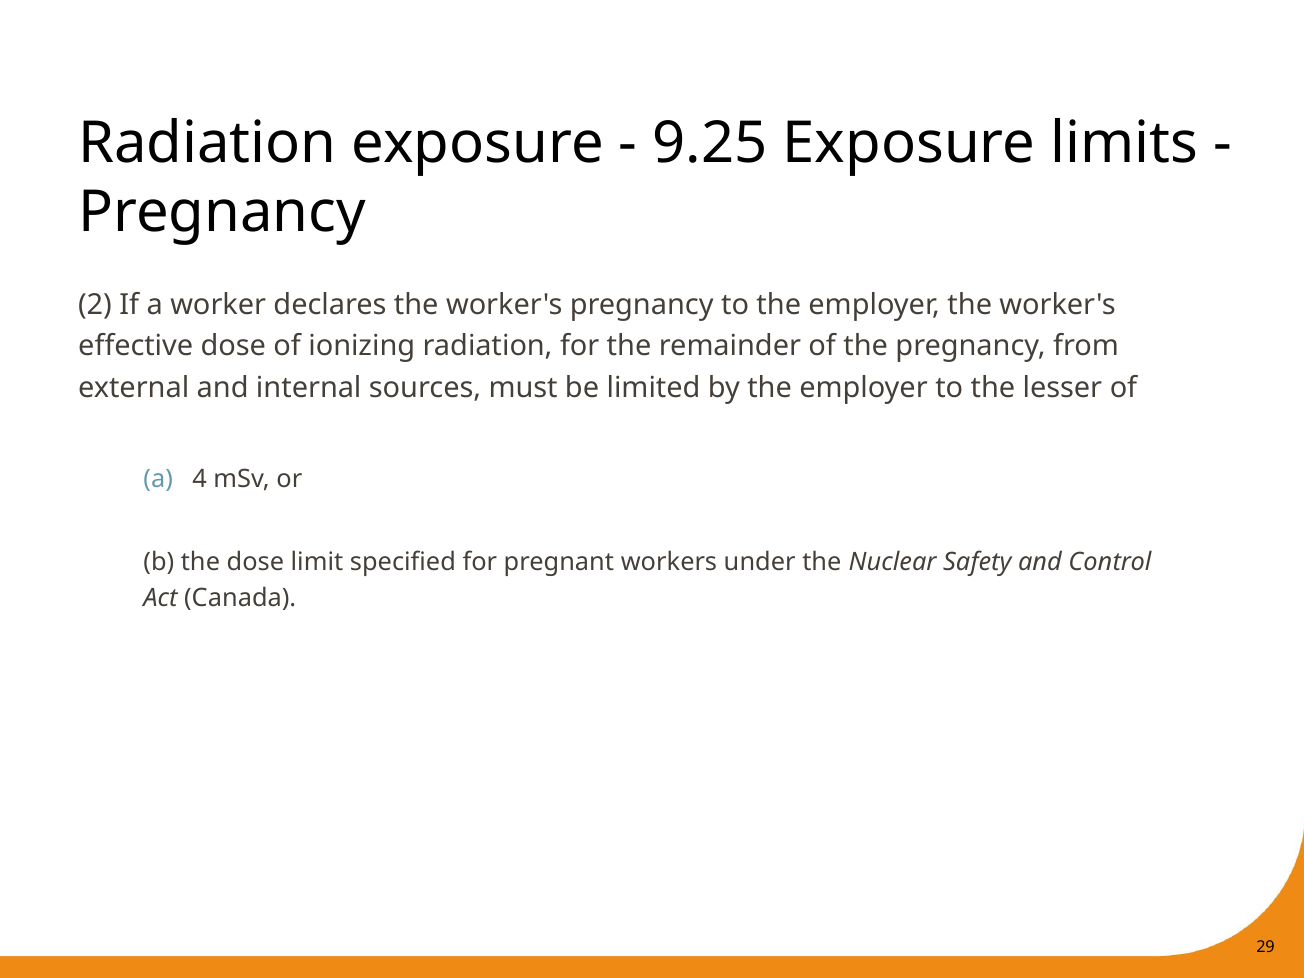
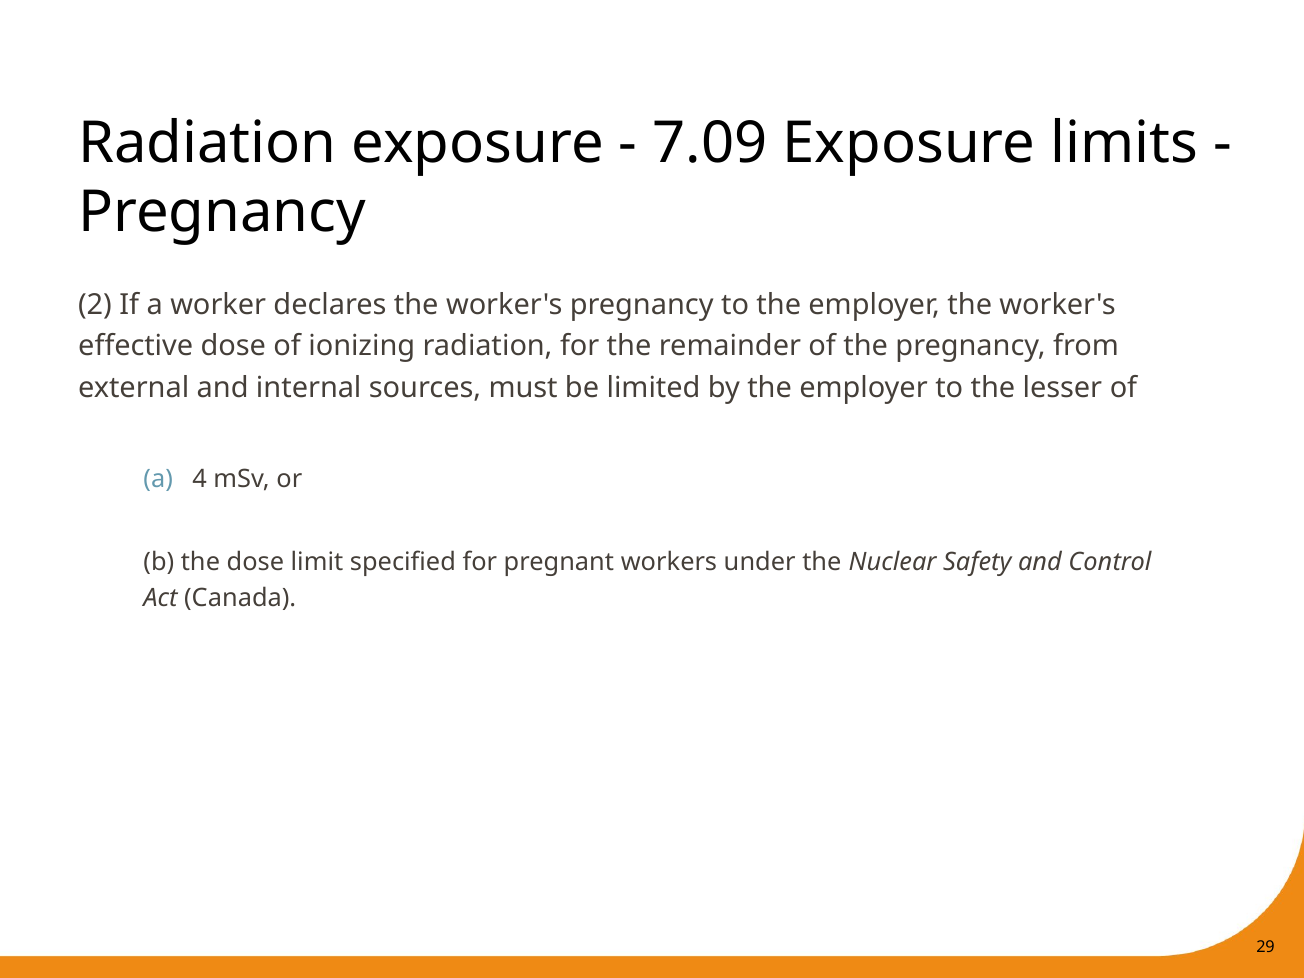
9.25: 9.25 -> 7.09
